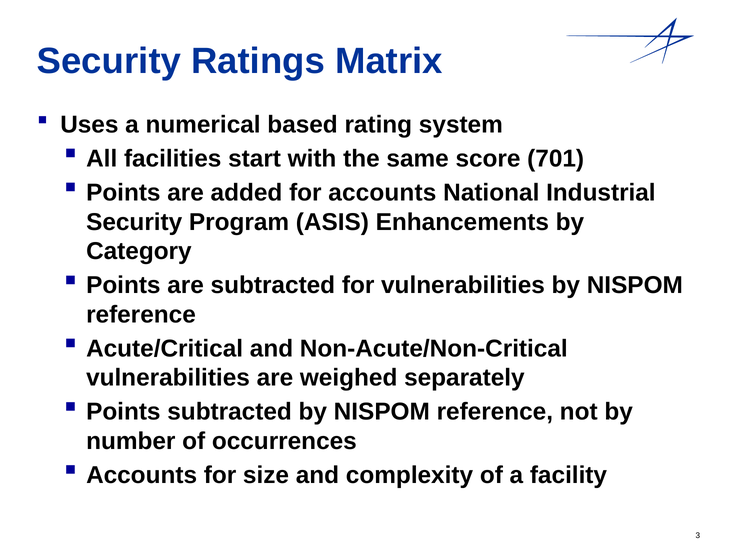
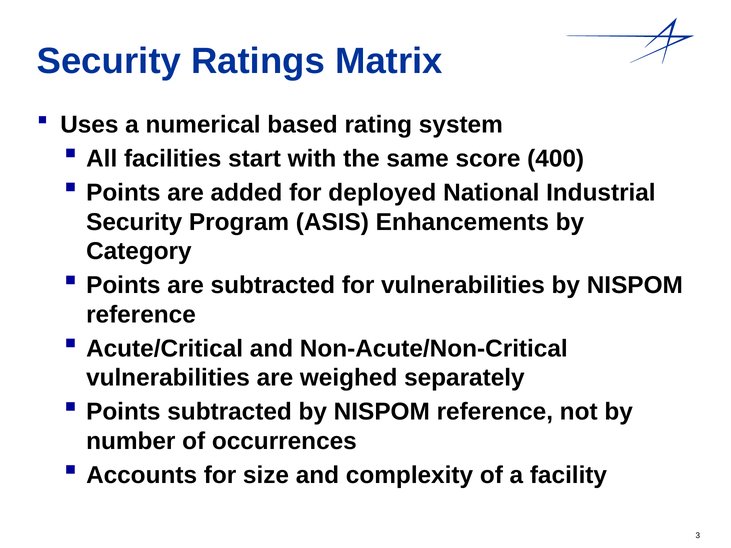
701: 701 -> 400
for accounts: accounts -> deployed
